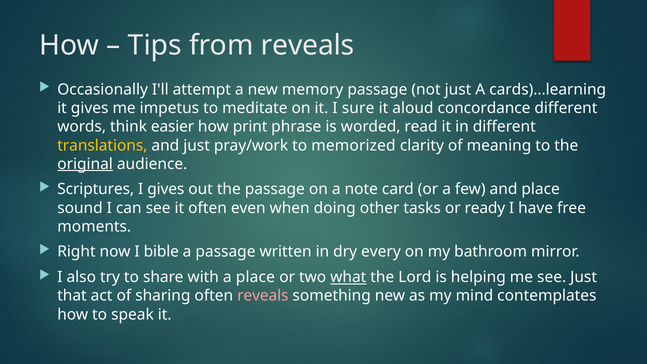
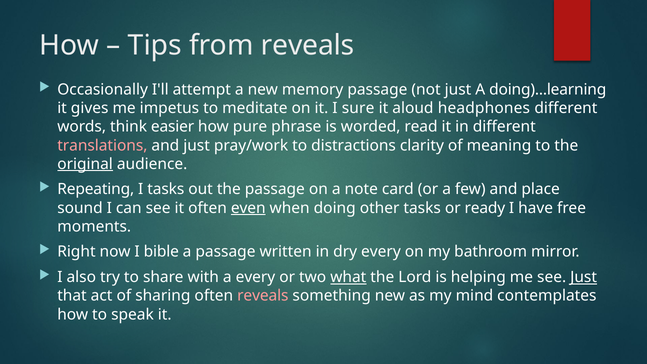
cards)...learning: cards)...learning -> doing)...learning
concordance: concordance -> headphones
print: print -> pure
translations colour: yellow -> pink
memorized: memorized -> distractions
Scriptures: Scriptures -> Repeating
I gives: gives -> tasks
even underline: none -> present
a place: place -> every
Just at (584, 277) underline: none -> present
